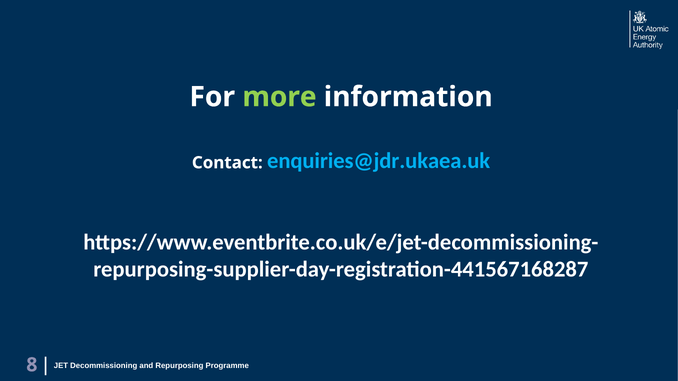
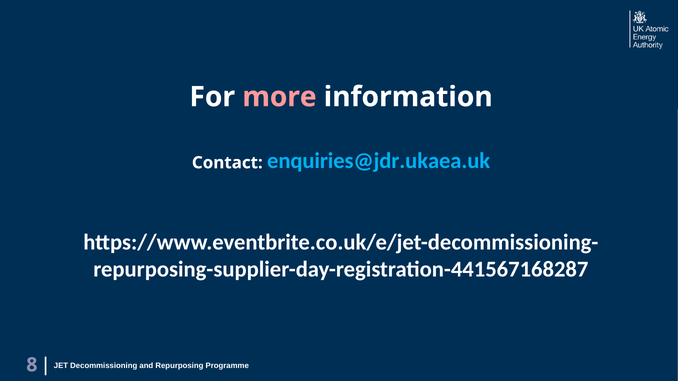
more colour: light green -> pink
